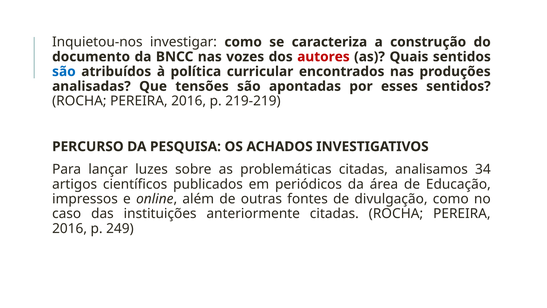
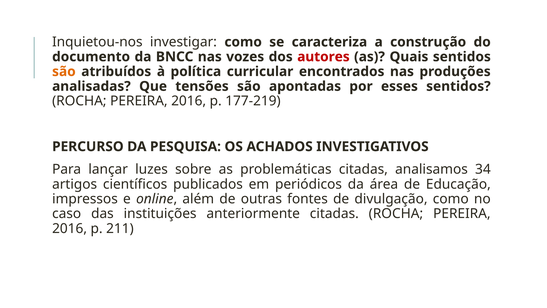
são at (64, 71) colour: blue -> orange
219-219: 219-219 -> 177-219
249: 249 -> 211
